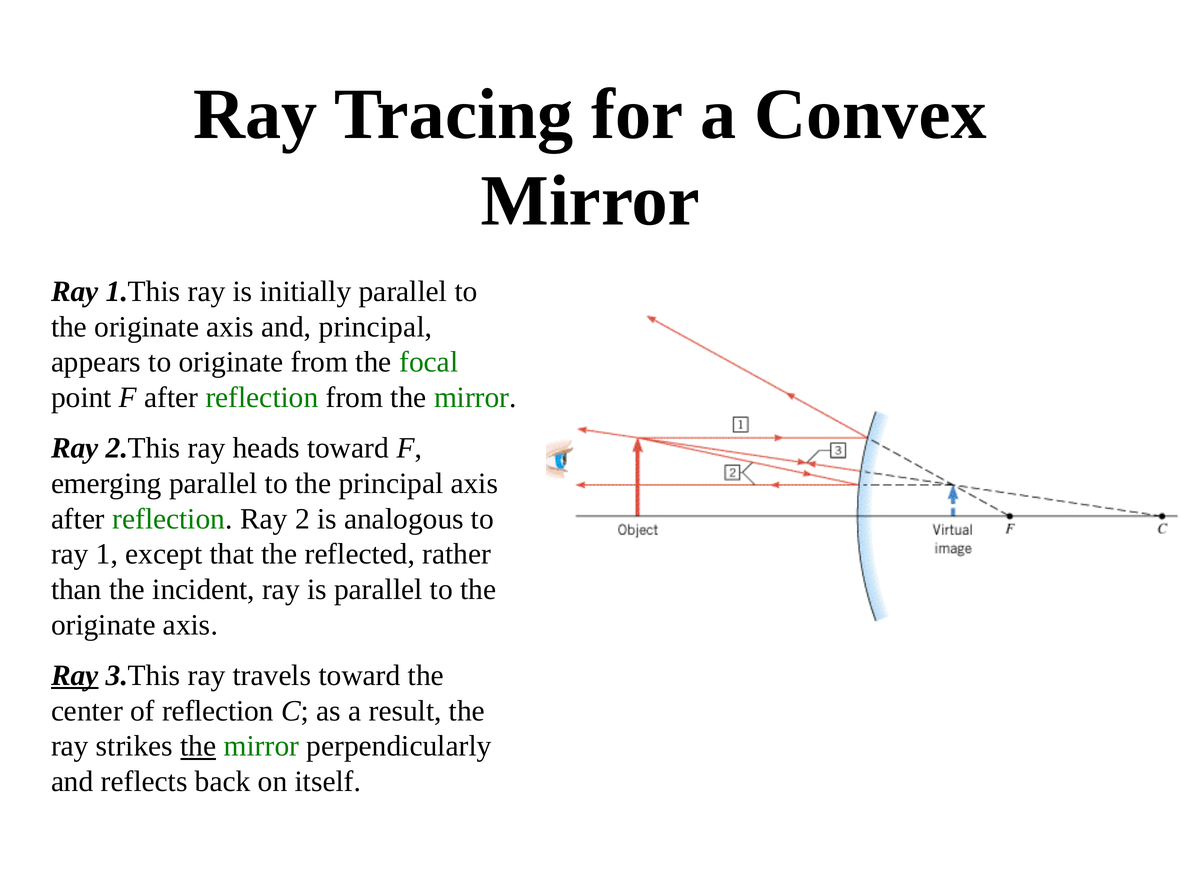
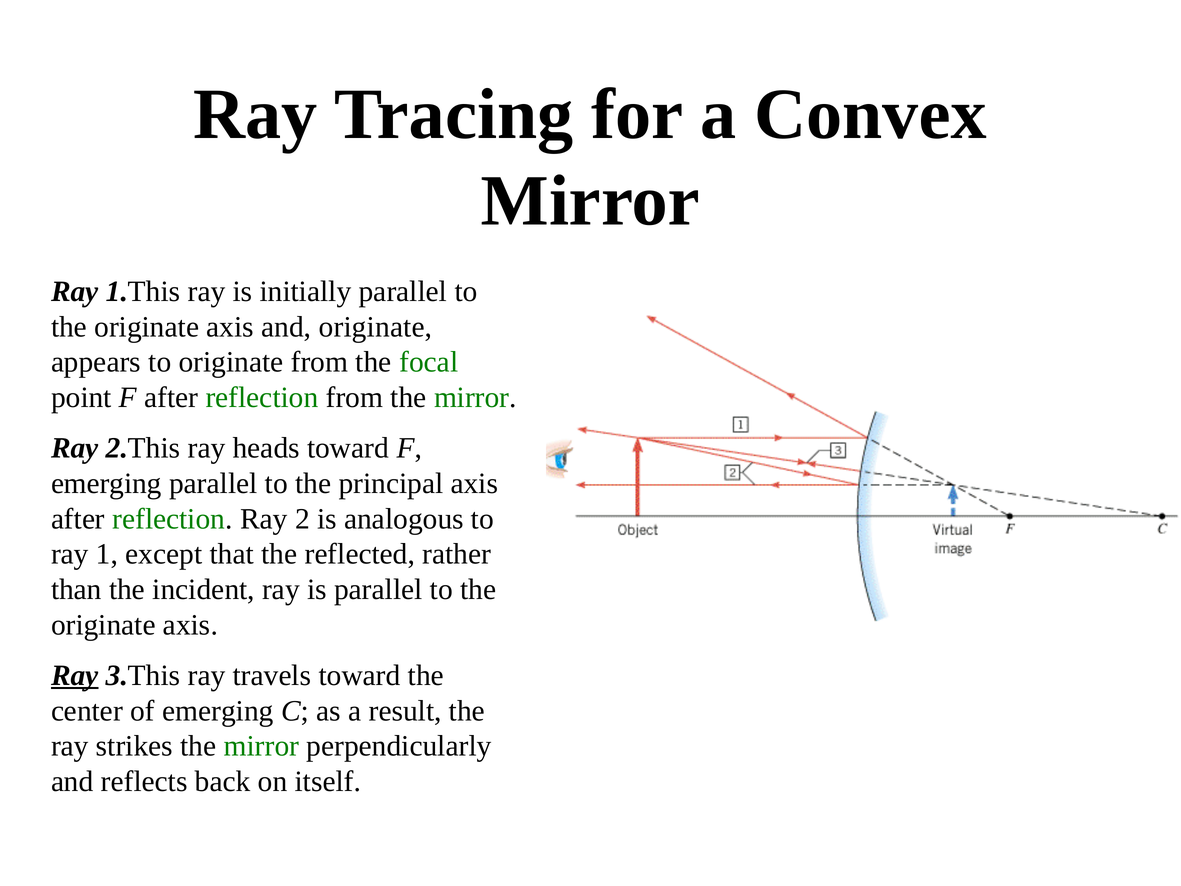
and principal: principal -> originate
of reflection: reflection -> emerging
the at (198, 746) underline: present -> none
